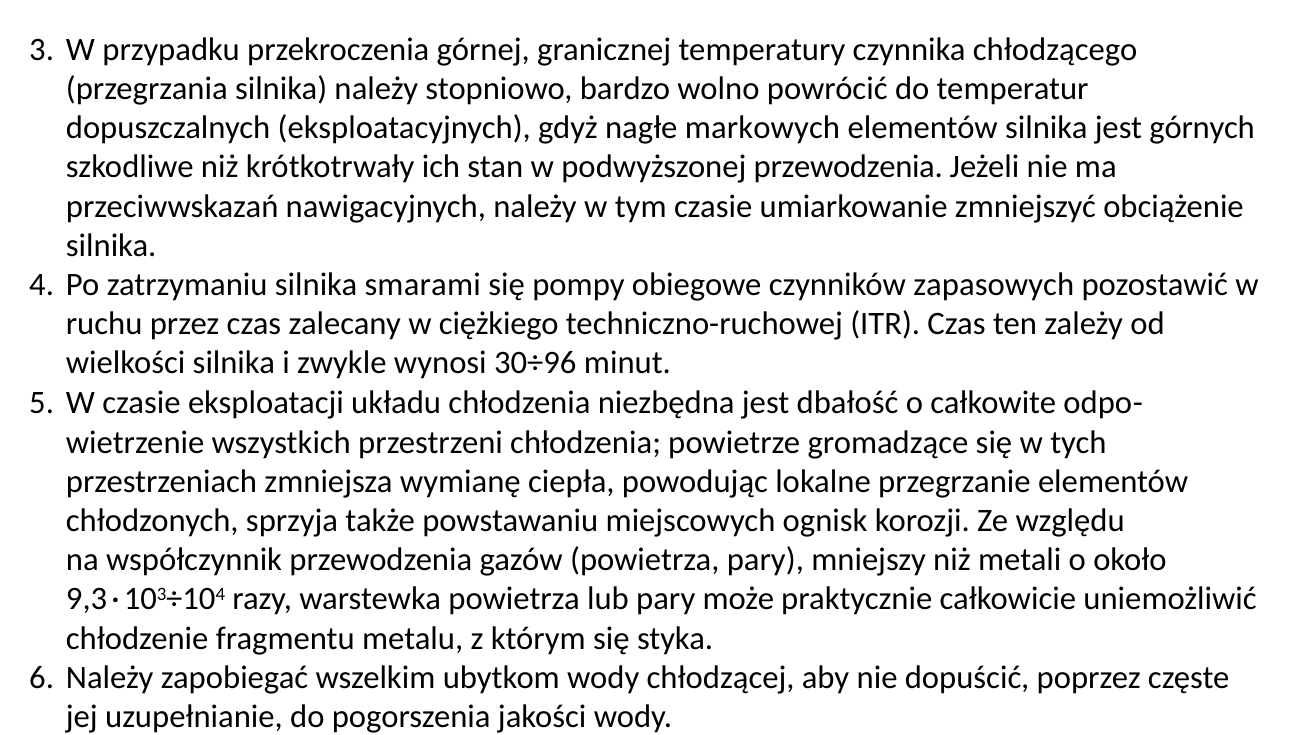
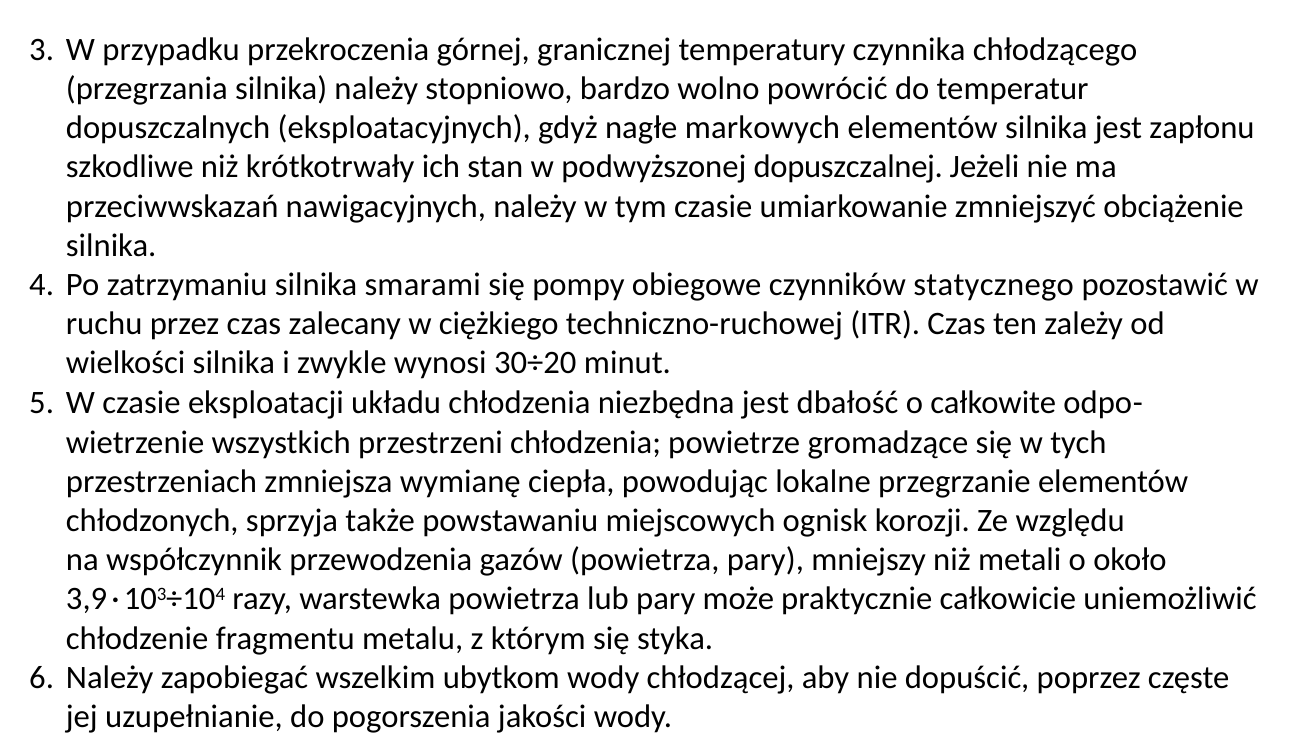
górnych: górnych -> zapłonu
podwyższonej przewodzenia: przewodzenia -> dopuszczalnej
zapasowych: zapasowych -> statycznego
30÷96: 30÷96 -> 30÷20
9,3: 9,3 -> 3,9
